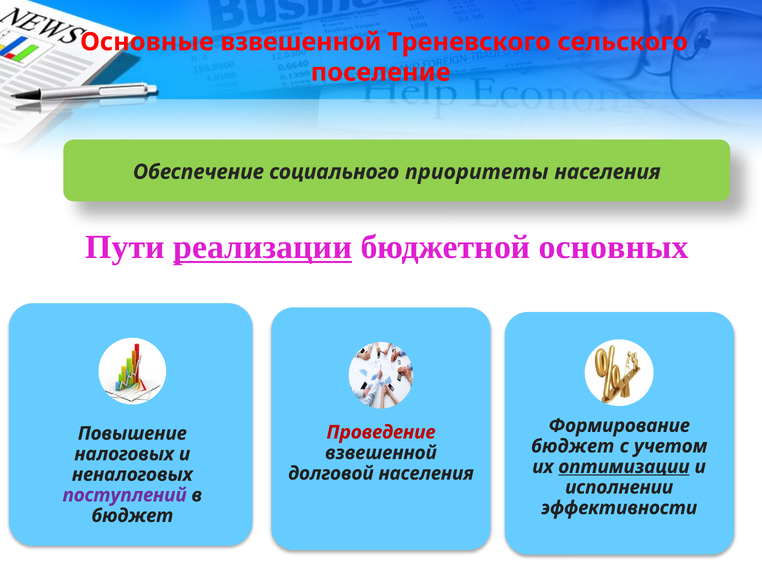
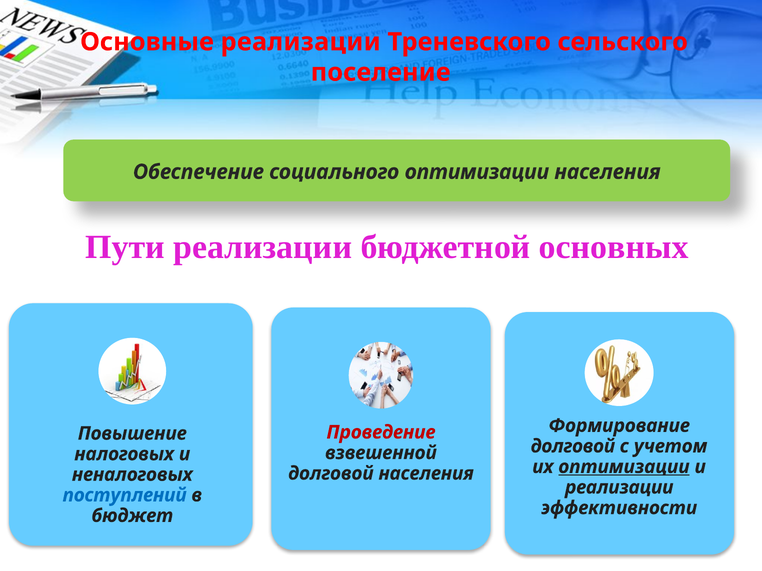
Основные взвешенной: взвешенной -> реализации
социального приоритеты: приоритеты -> оптимизации
реализации at (263, 247) underline: present -> none
бюджет at (573, 447): бюджет -> долговой
исполнении at (619, 488): исполнении -> реализации
поступлений colour: purple -> blue
